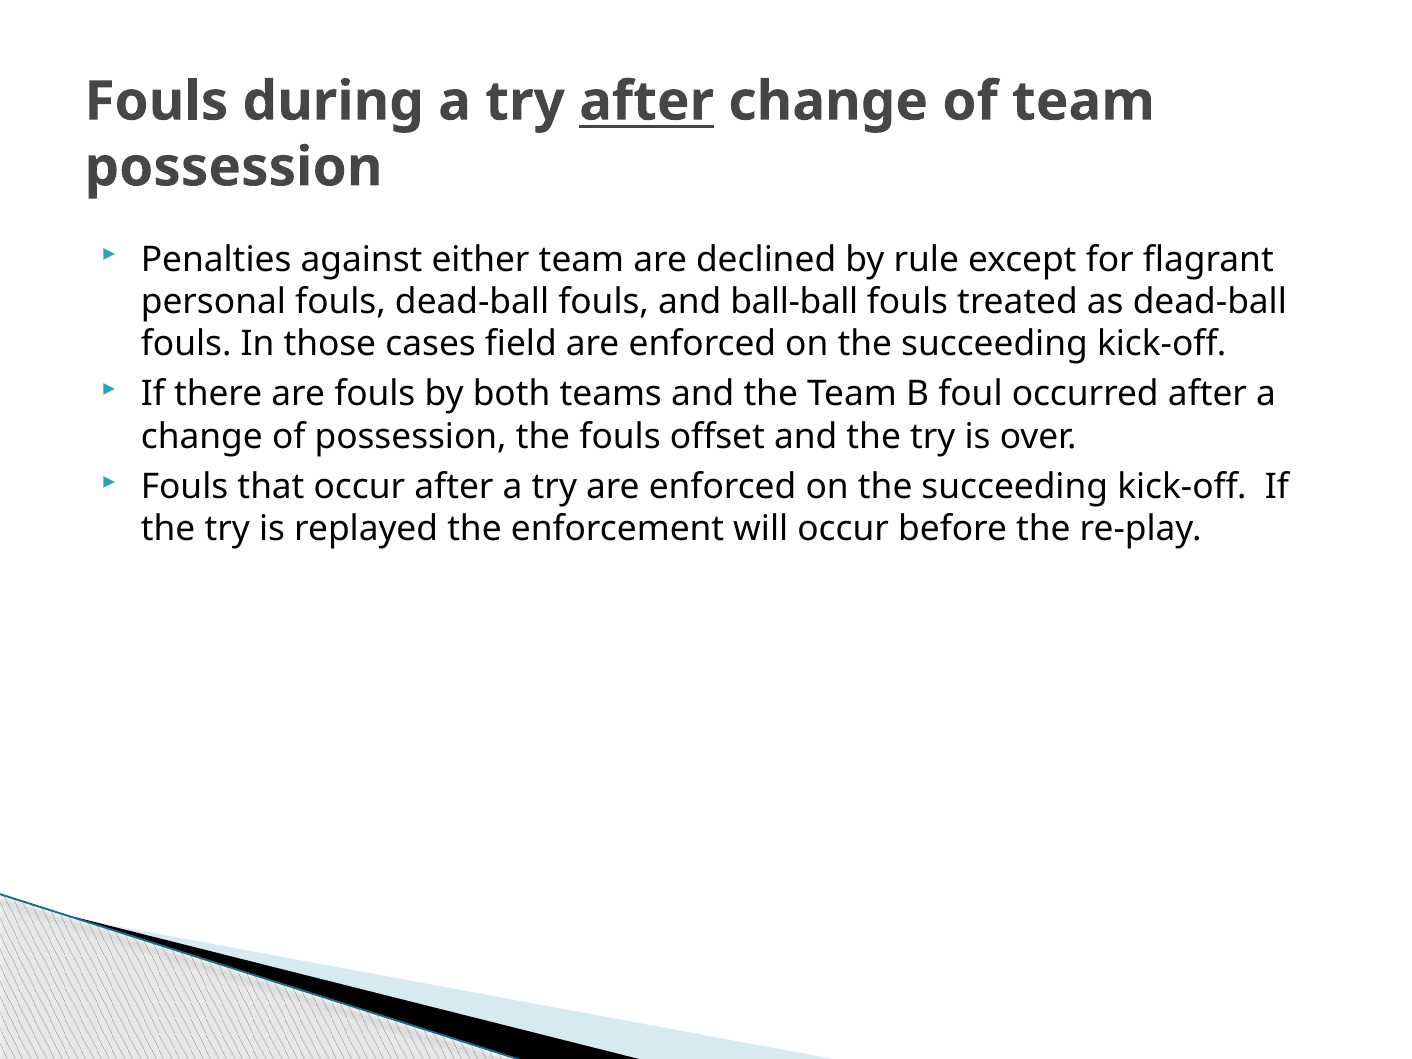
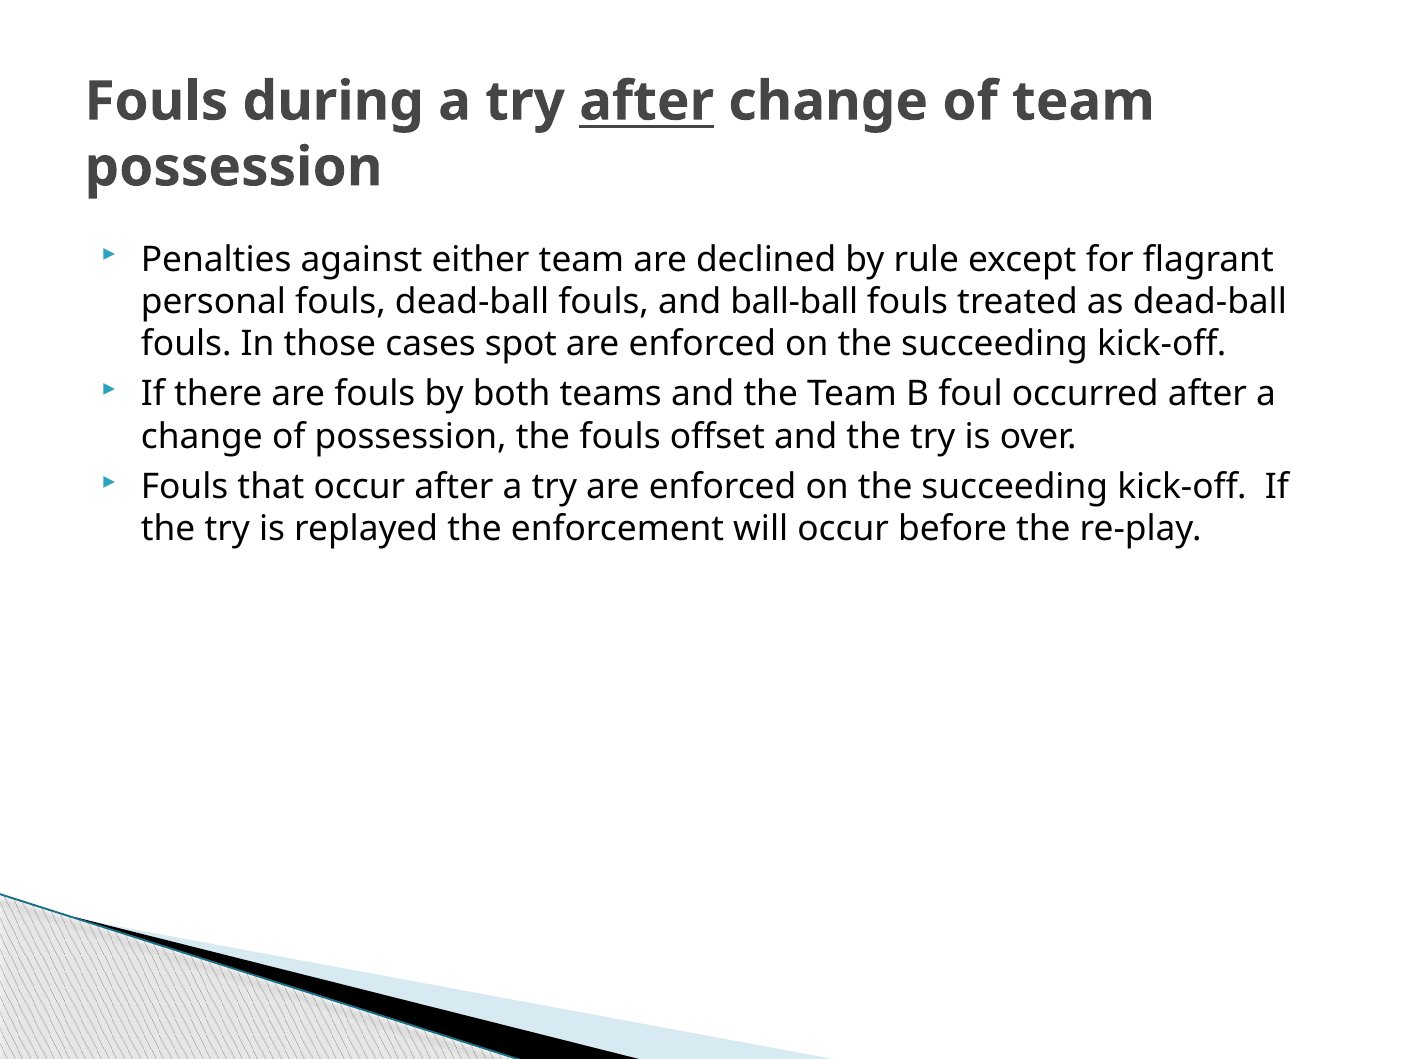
field: field -> spot
